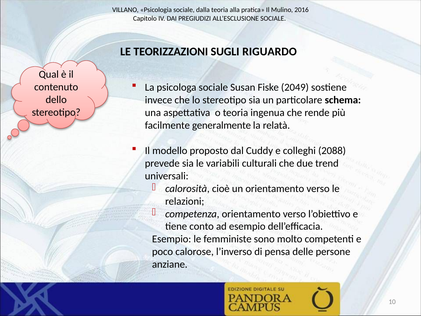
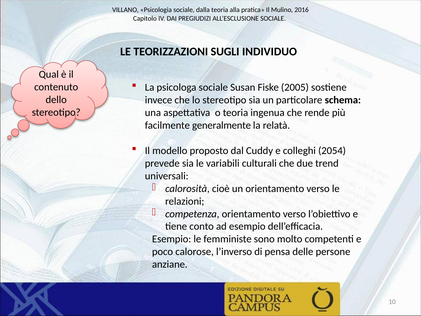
RIGUARDO: RIGUARDO -> INDIVIDUO
2049: 2049 -> 2005
2088: 2088 -> 2054
